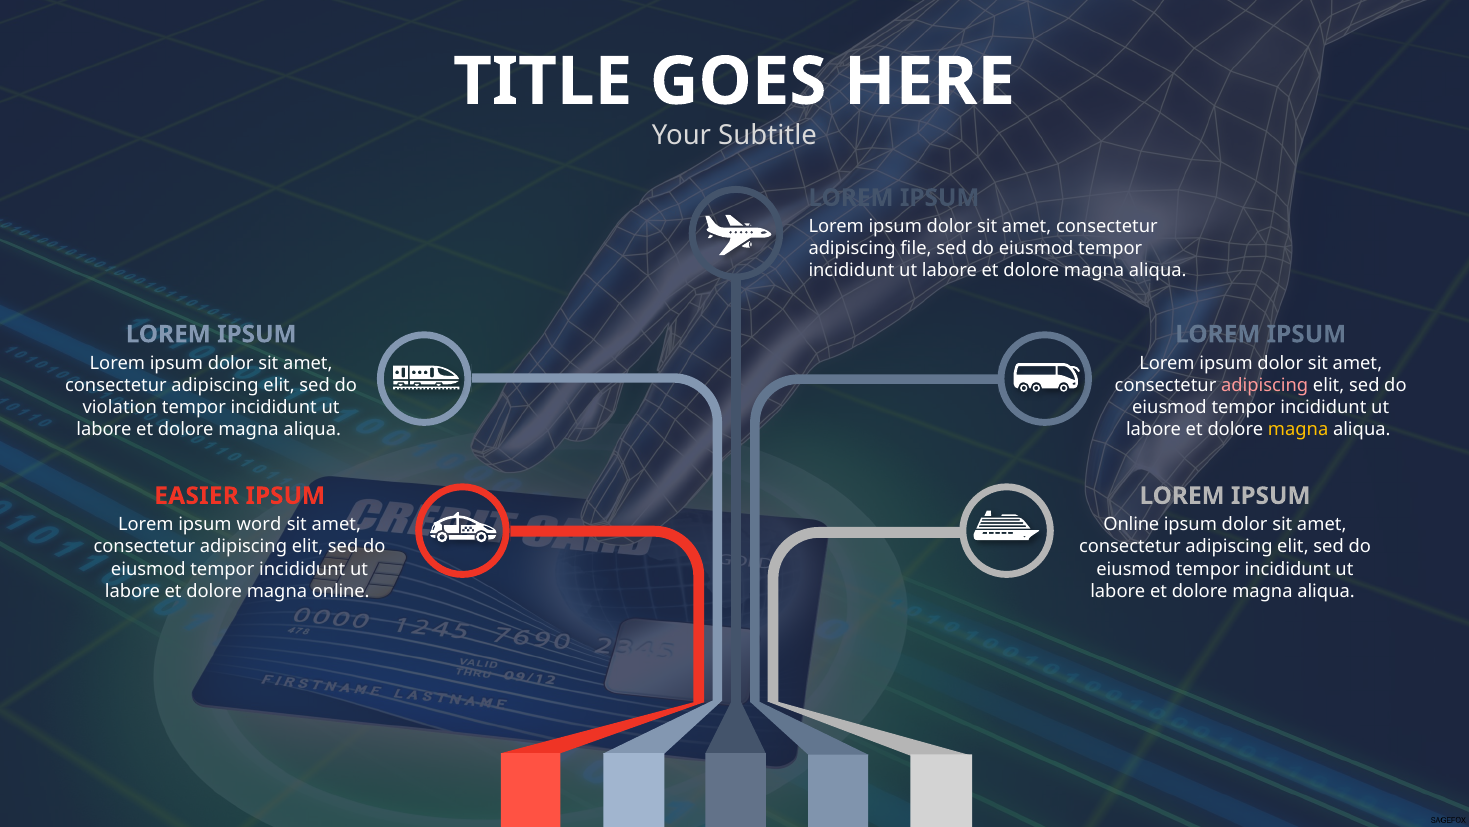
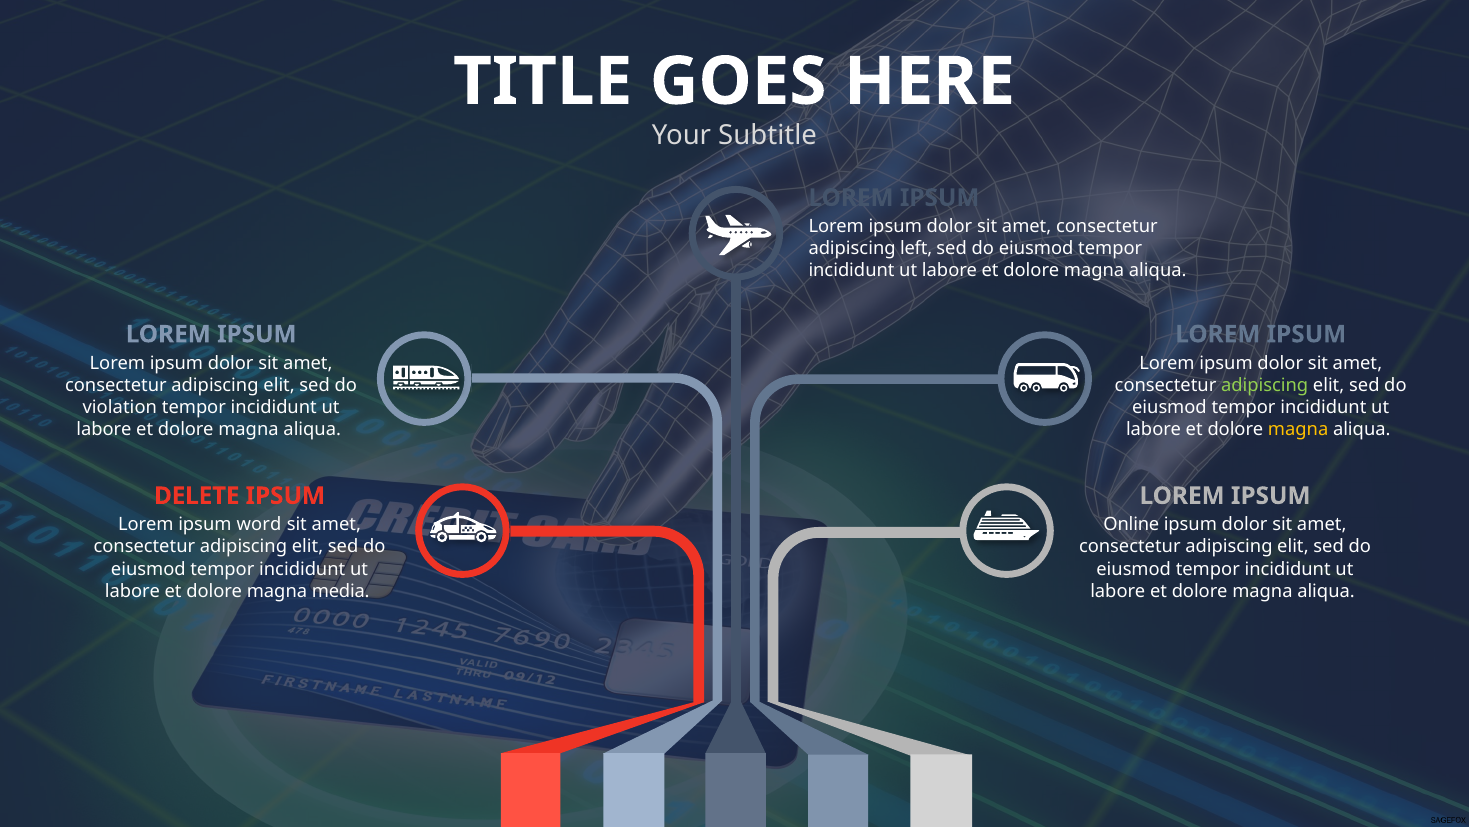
file: file -> left
adipiscing at (1265, 385) colour: pink -> light green
EASIER: EASIER -> DELETE
magna online: online -> media
